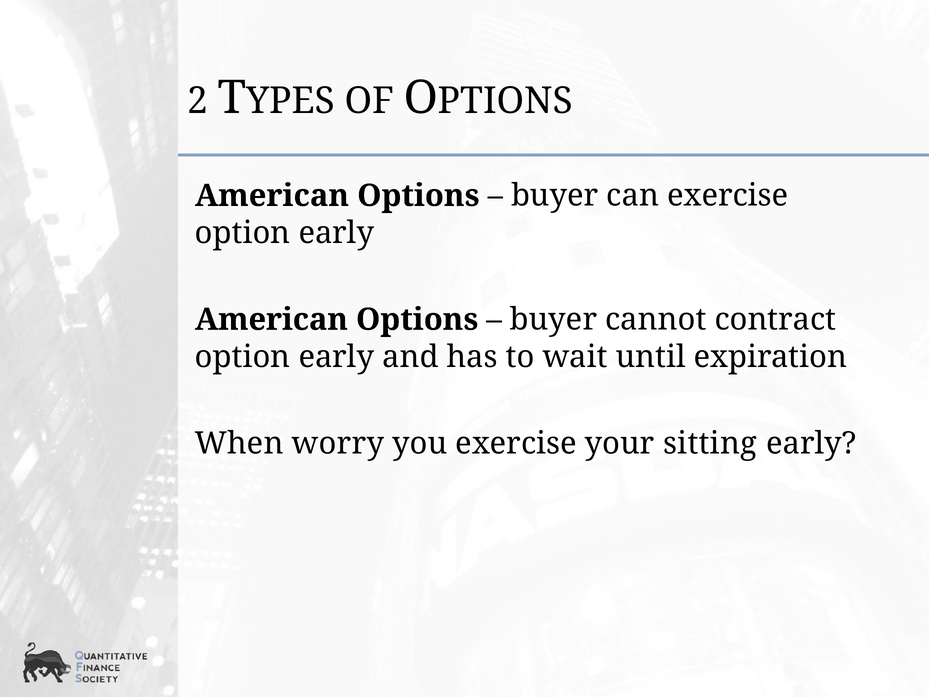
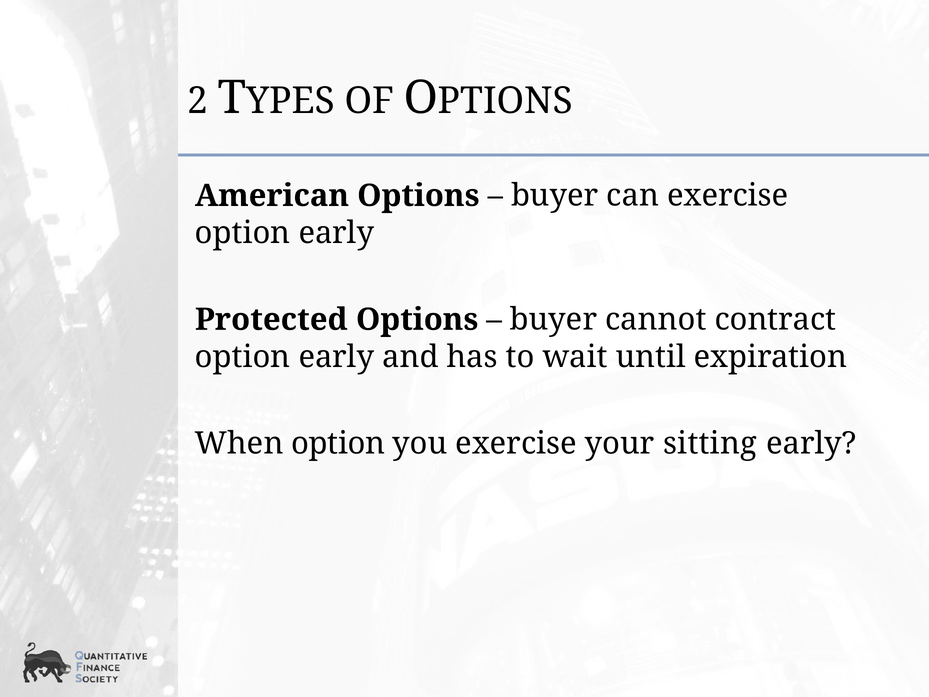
American at (271, 319): American -> Protected
When worry: worry -> option
